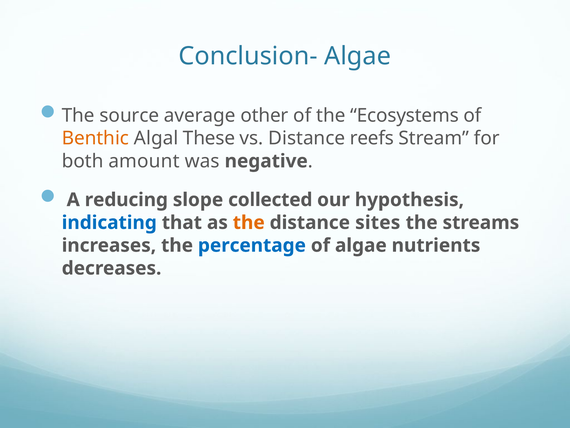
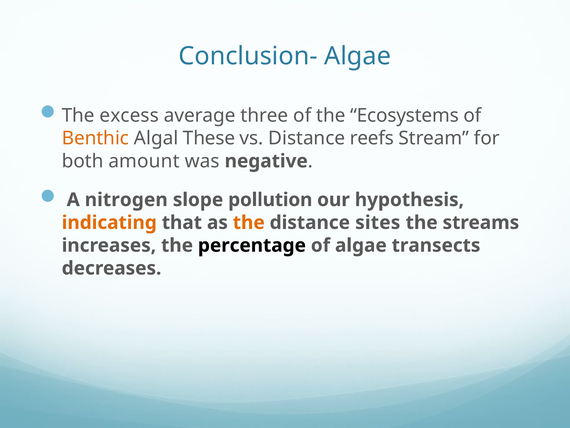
source: source -> excess
other: other -> three
reducing: reducing -> nitrogen
collected: collected -> pollution
indicating colour: blue -> orange
percentage colour: blue -> black
nutrients: nutrients -> transects
